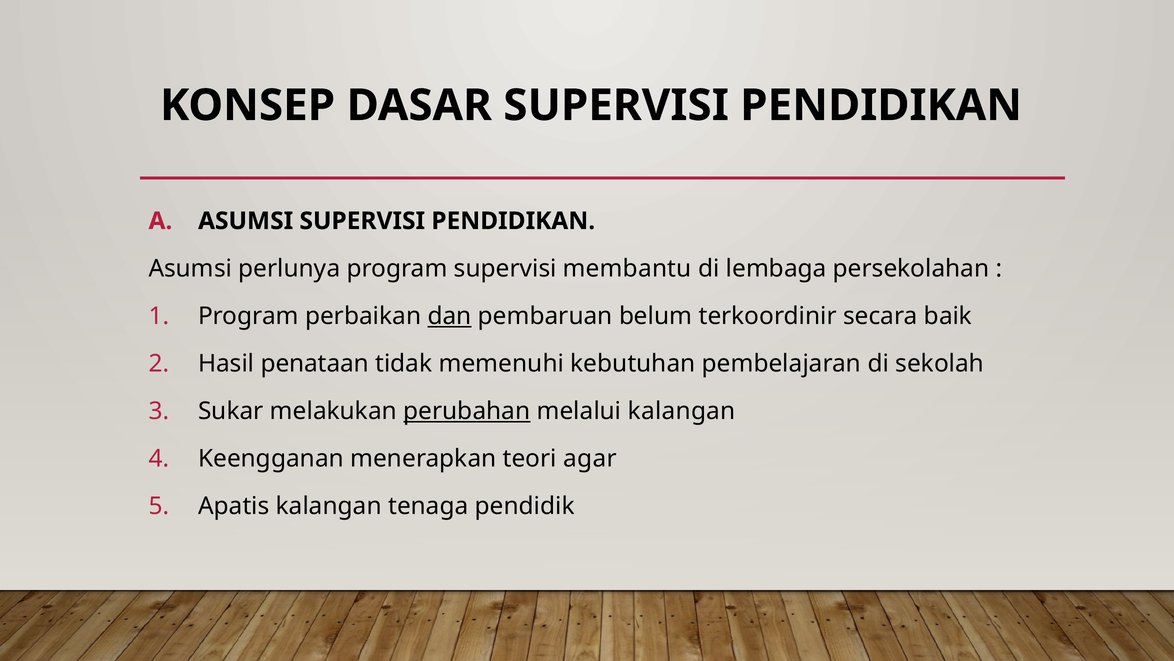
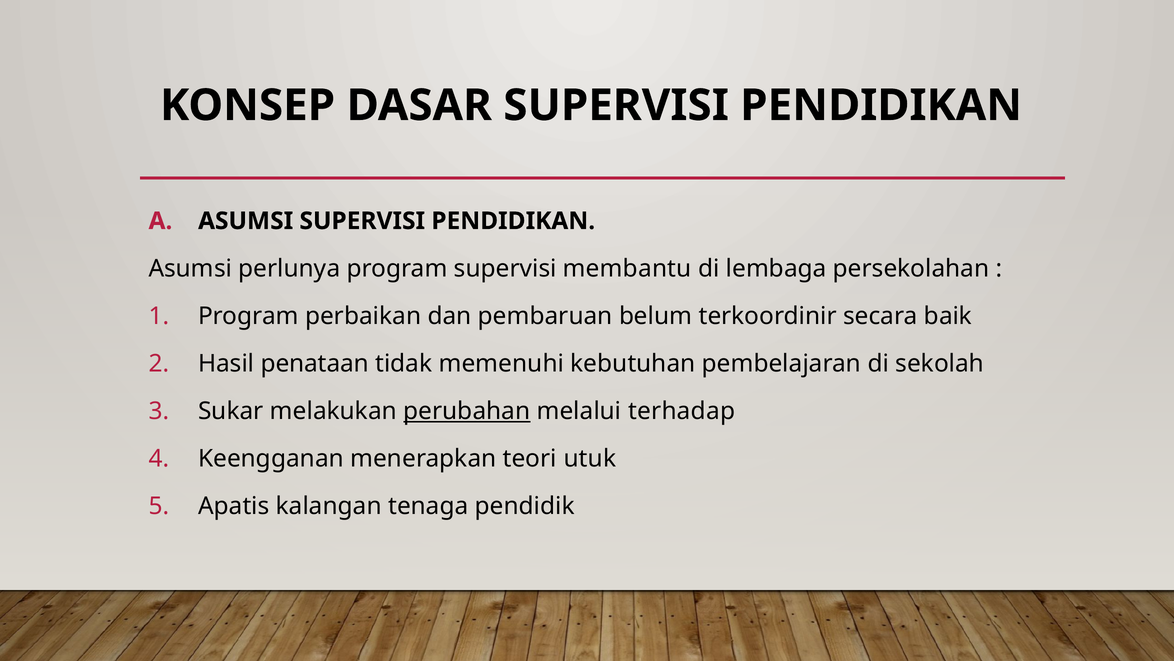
dan underline: present -> none
melalui kalangan: kalangan -> terhadap
agar: agar -> utuk
